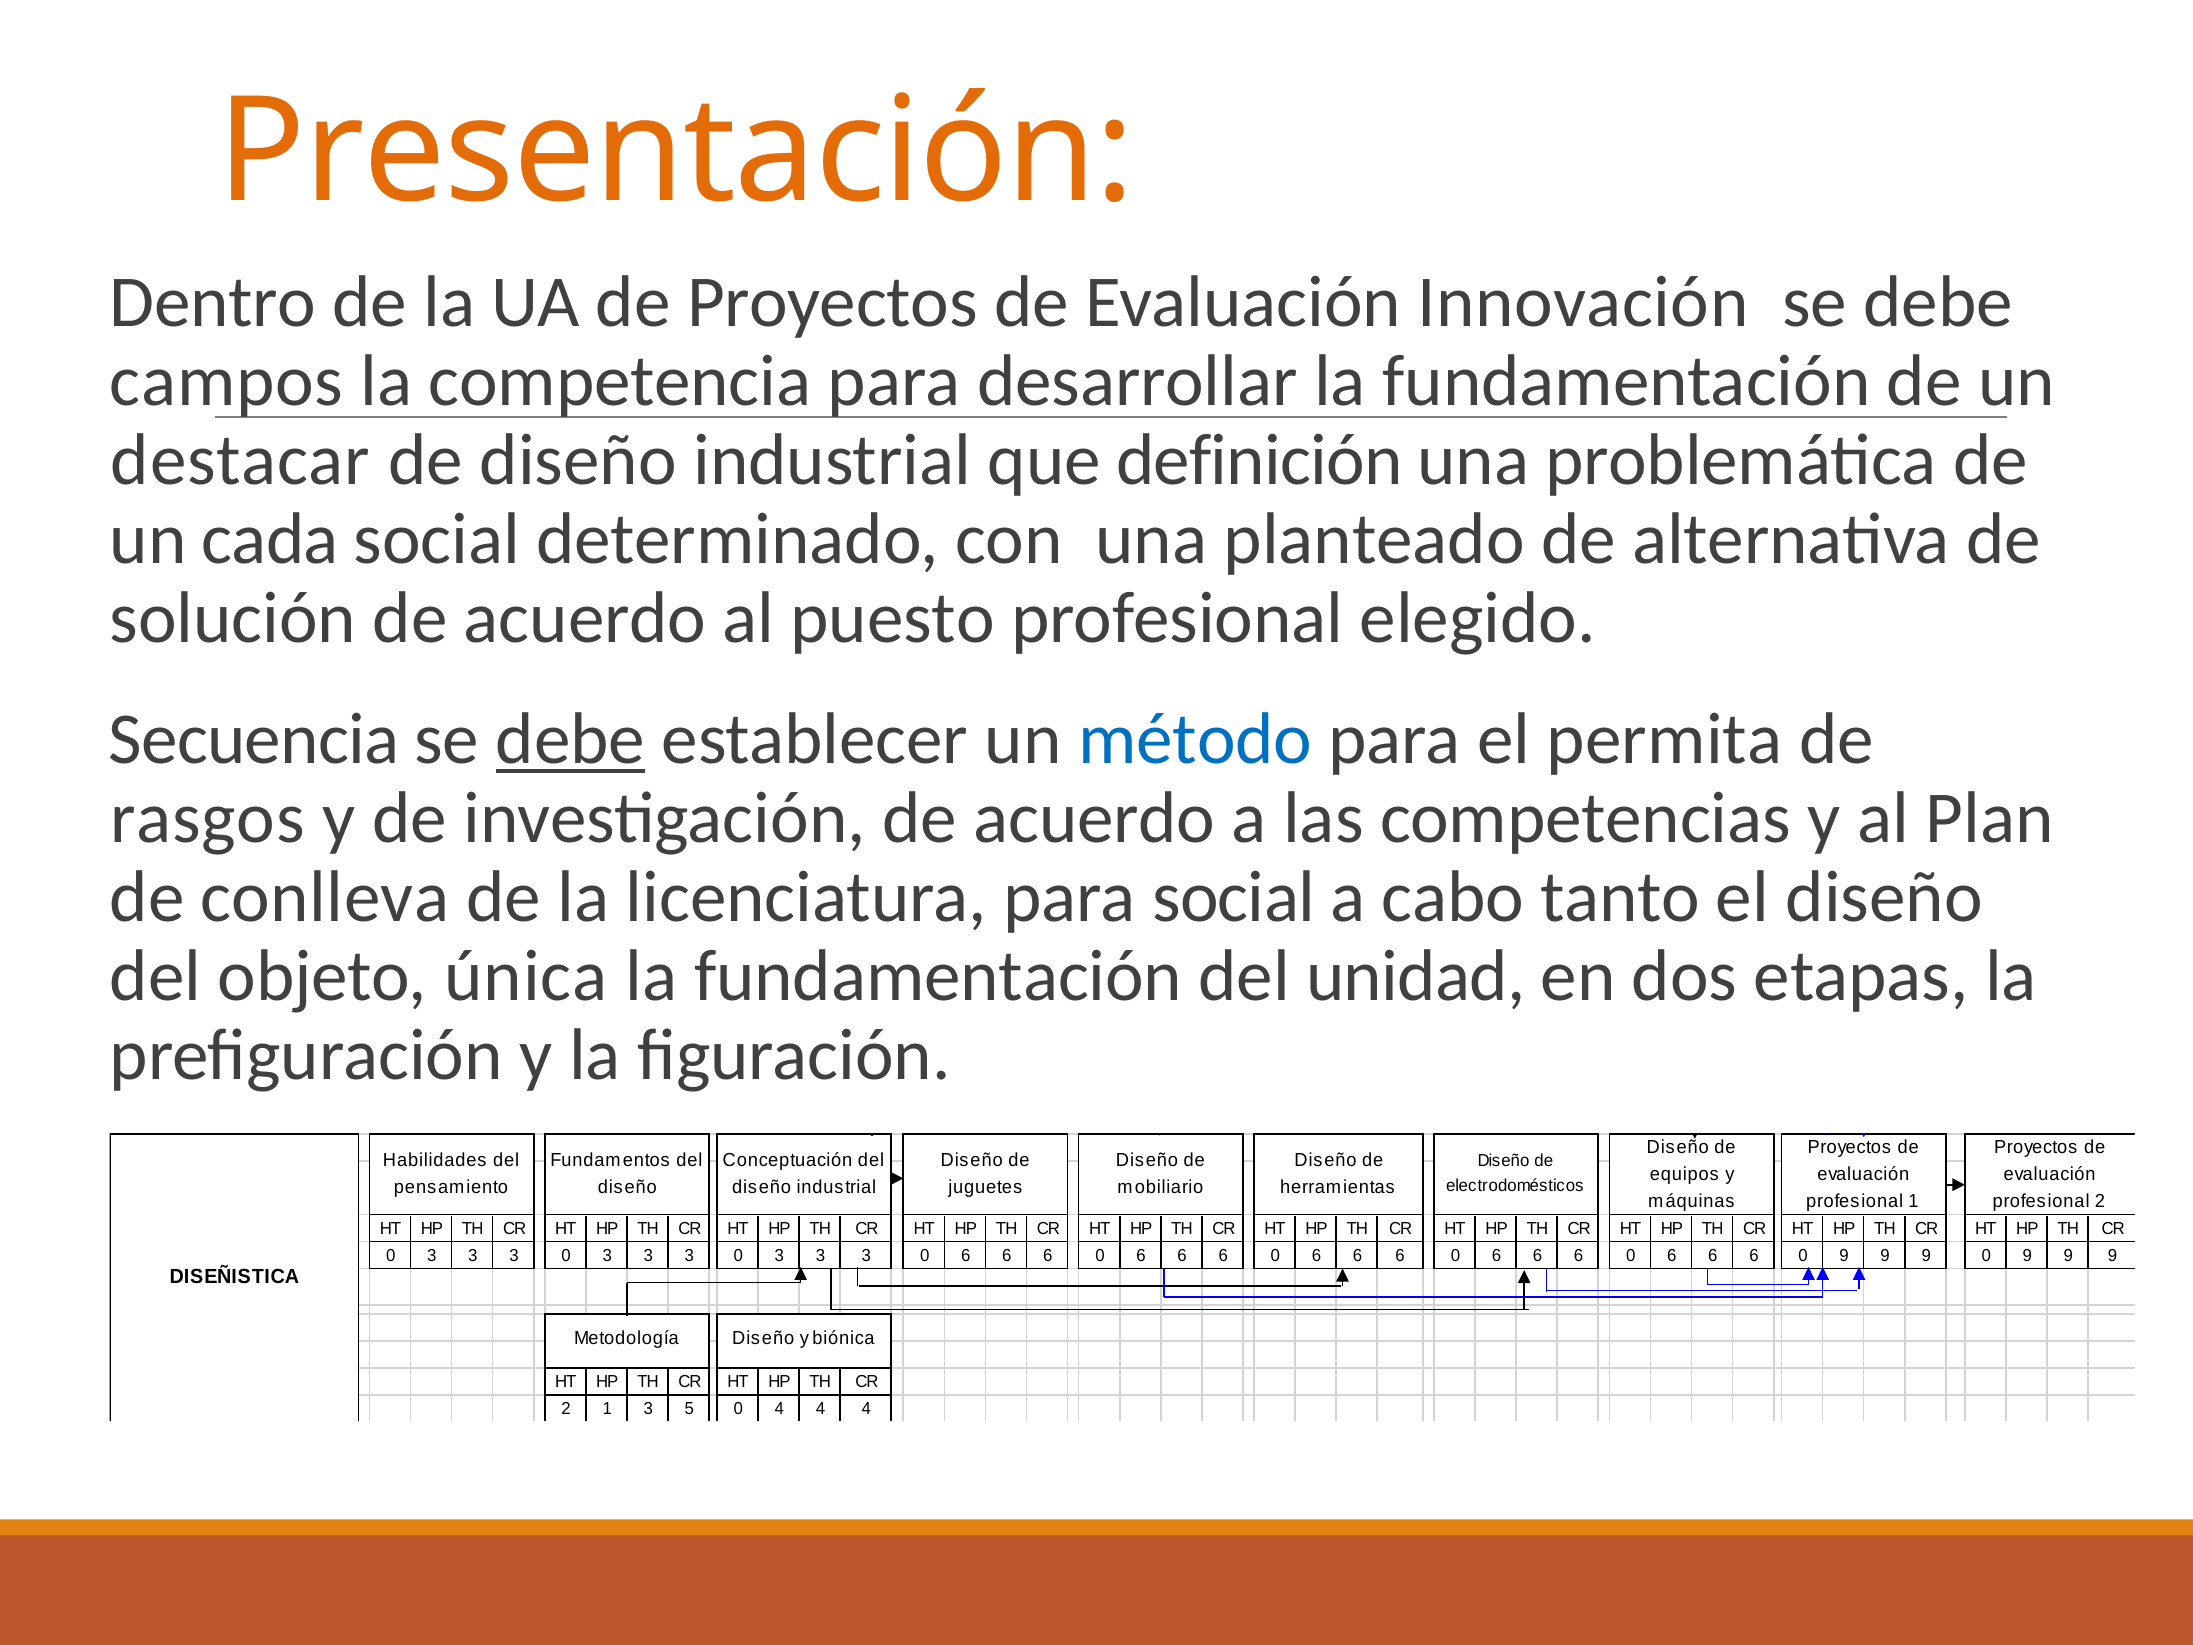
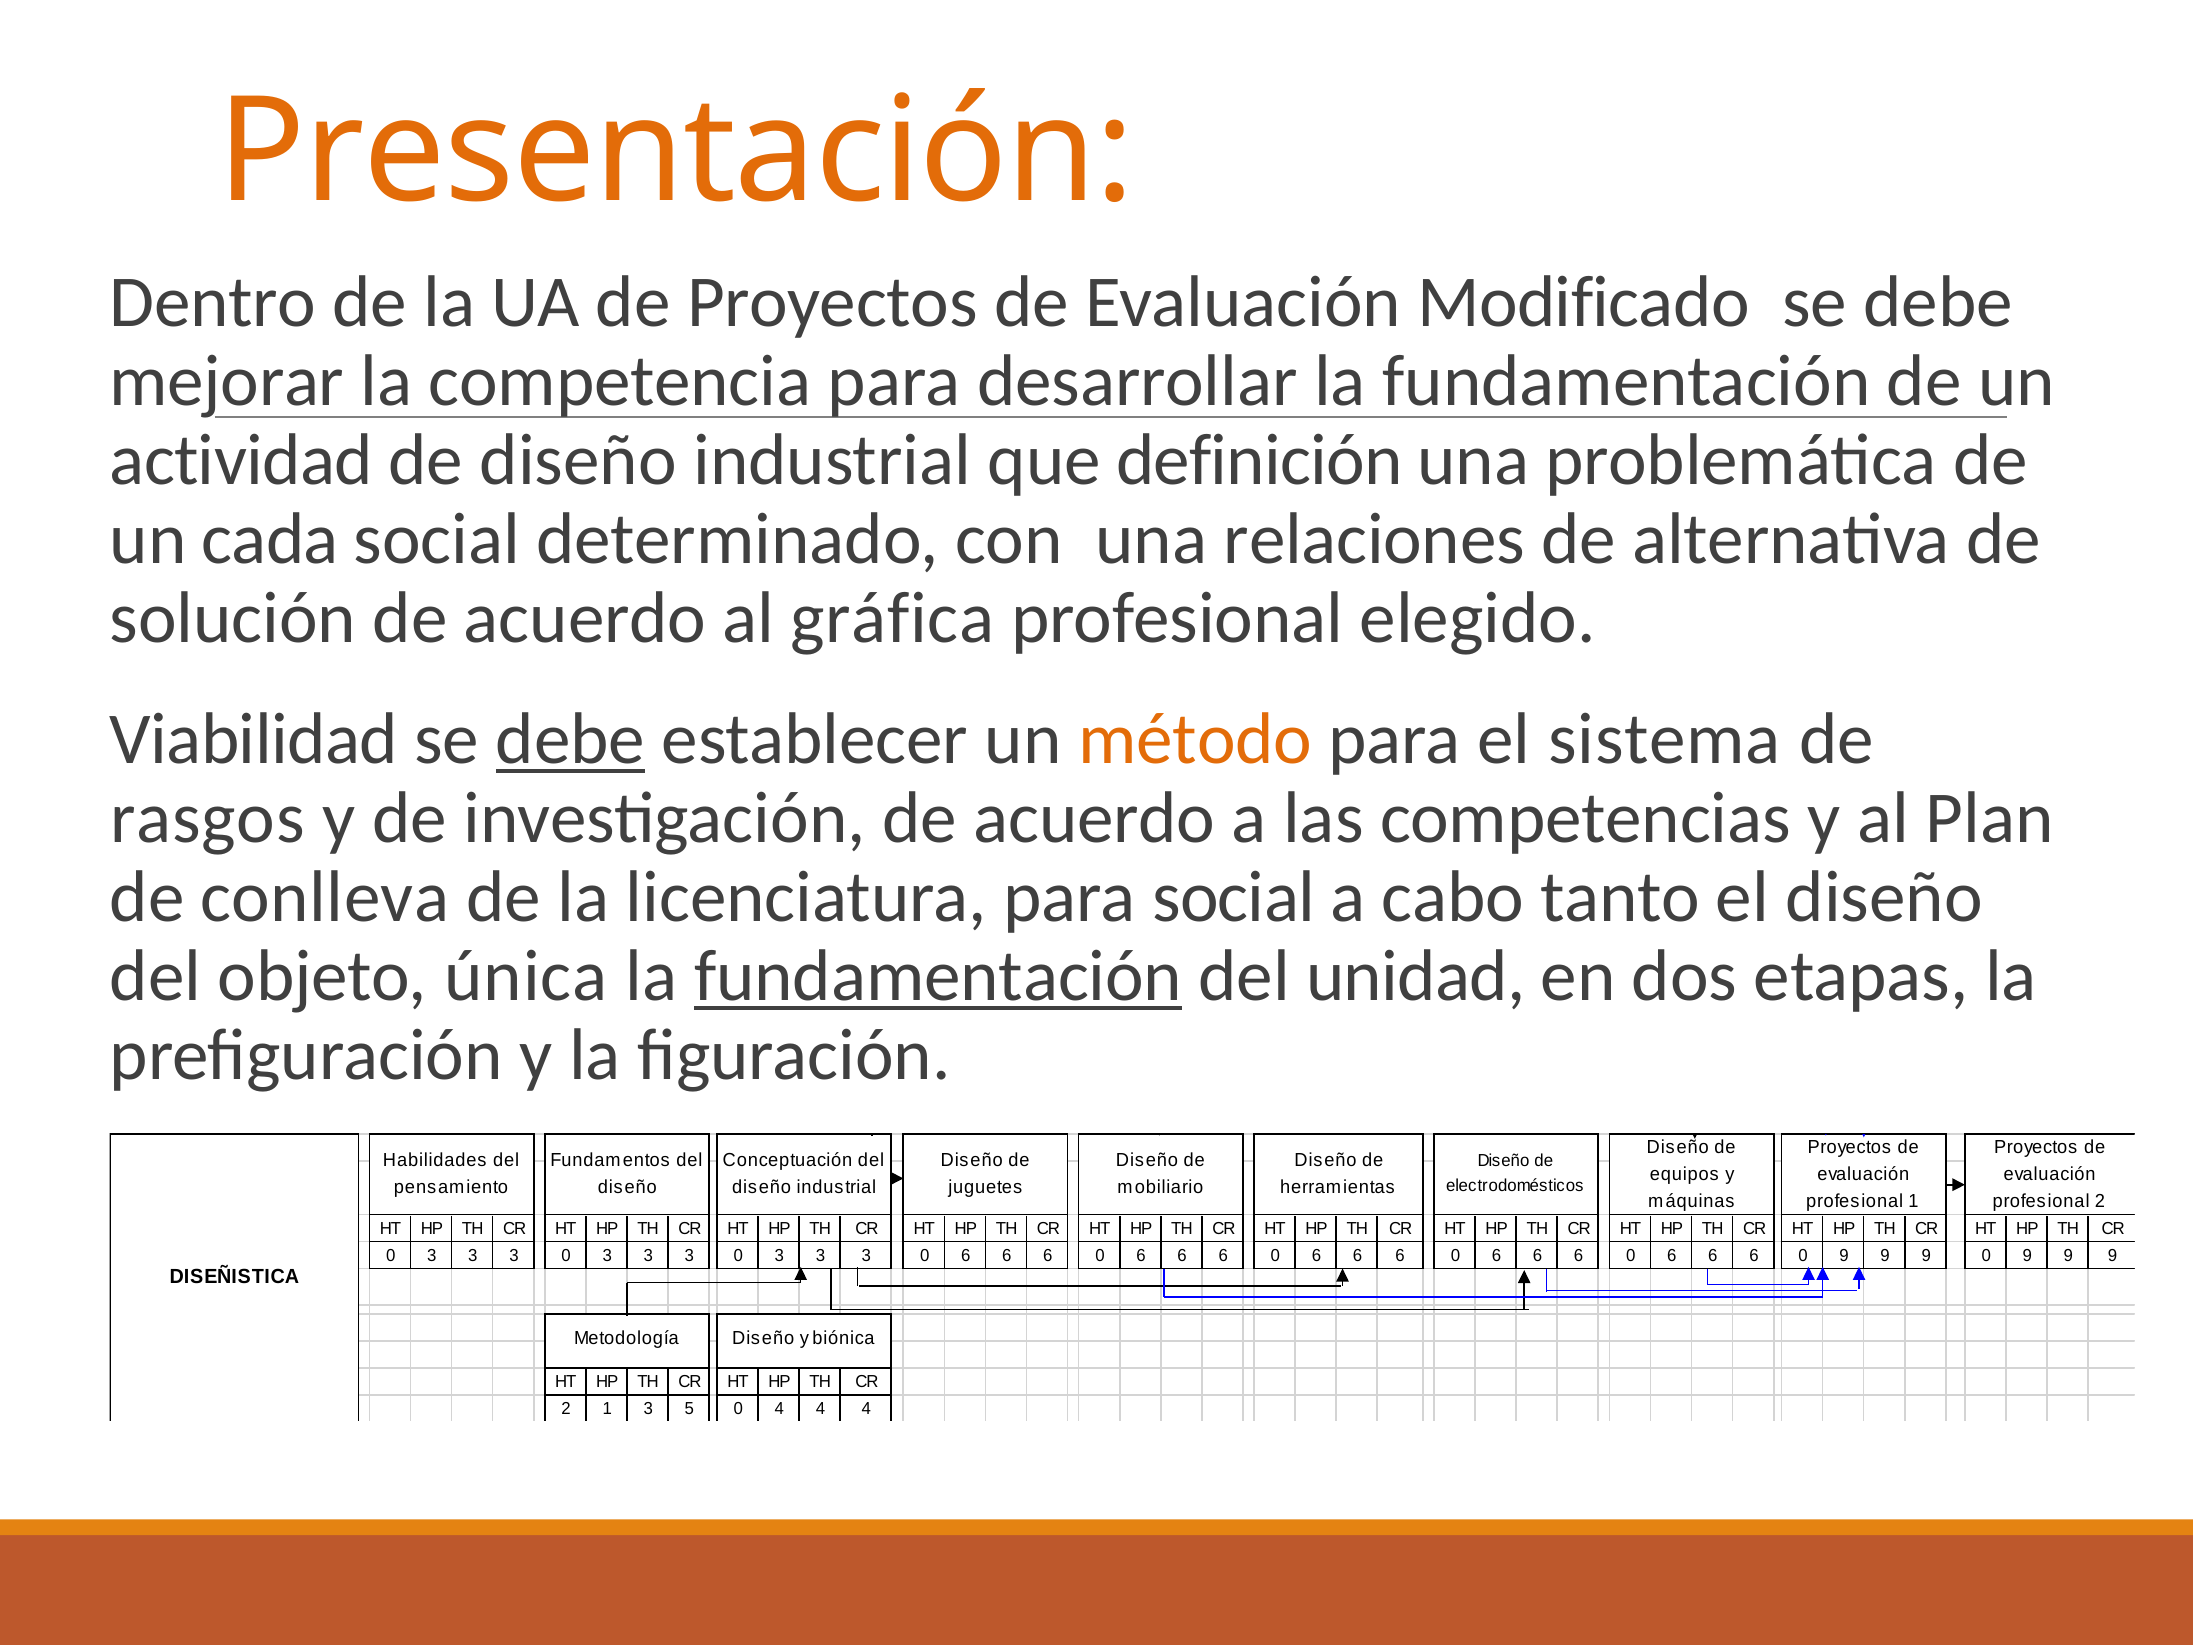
Innovación: Innovación -> Modificado
campos: campos -> mejorar
destacar: destacar -> actividad
planteado: planteado -> relaciones
puesto: puesto -> gráfica
Secuencia: Secuencia -> Viabilidad
método colour: blue -> orange
permita: permita -> sistema
fundamentación at (938, 976) underline: none -> present
